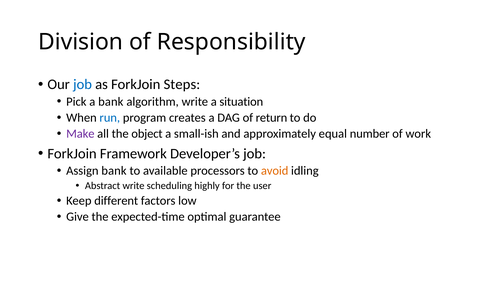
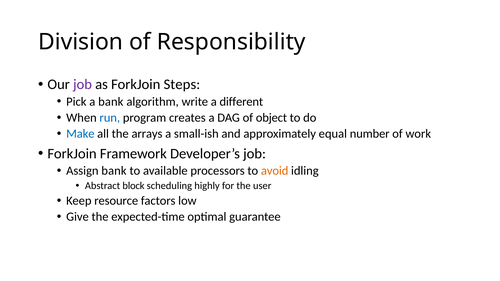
job at (83, 85) colour: blue -> purple
situation: situation -> different
return: return -> object
Make colour: purple -> blue
object: object -> arrays
Abstract write: write -> block
different: different -> resource
